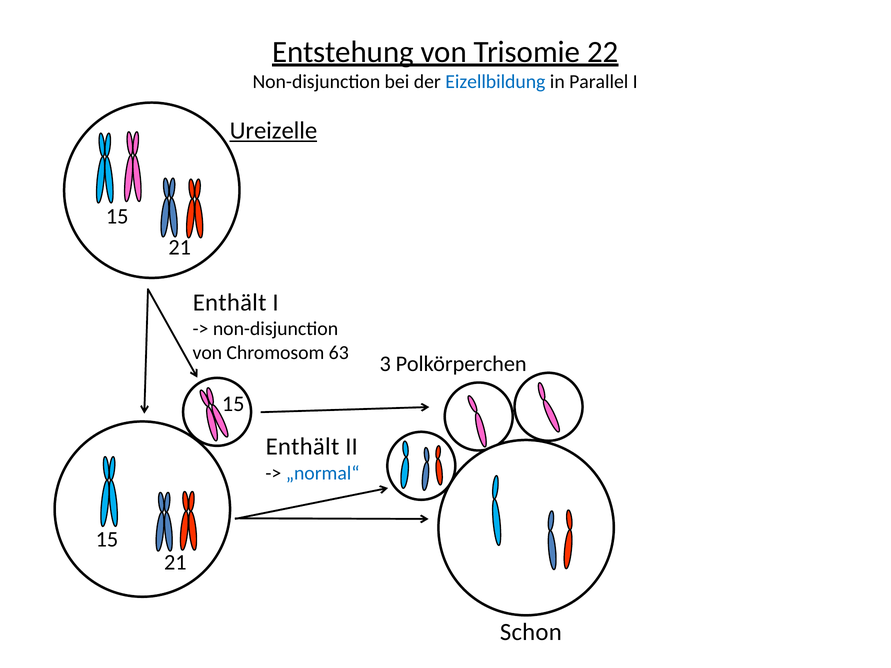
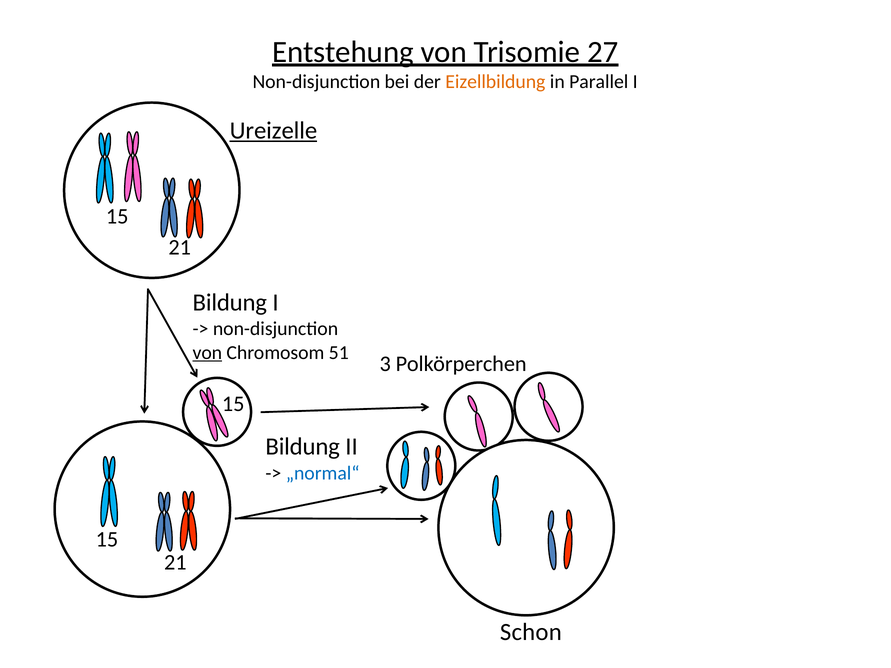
22: 22 -> 27
Eizellbildung colour: blue -> orange
Enthält at (230, 303): Enthält -> Bildung
von at (207, 353) underline: none -> present
63: 63 -> 51
Enthält at (302, 447): Enthält -> Bildung
